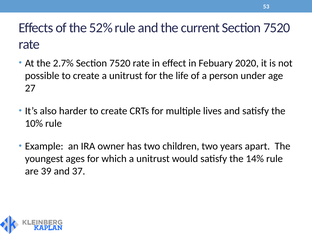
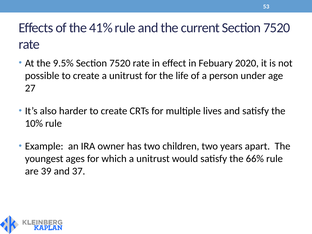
52%: 52% -> 41%
2.7%: 2.7% -> 9.5%
14%: 14% -> 66%
